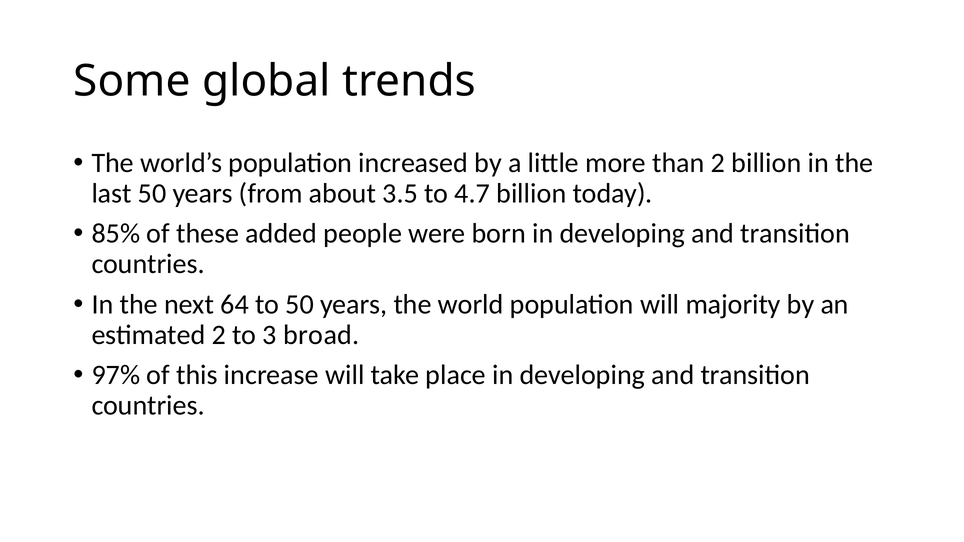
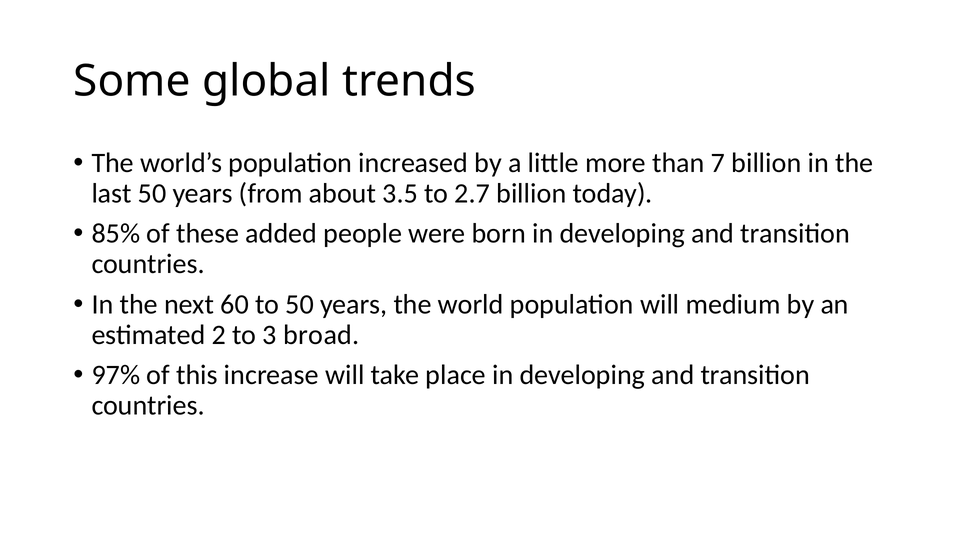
than 2: 2 -> 7
4.7: 4.7 -> 2.7
64: 64 -> 60
majority: majority -> medium
